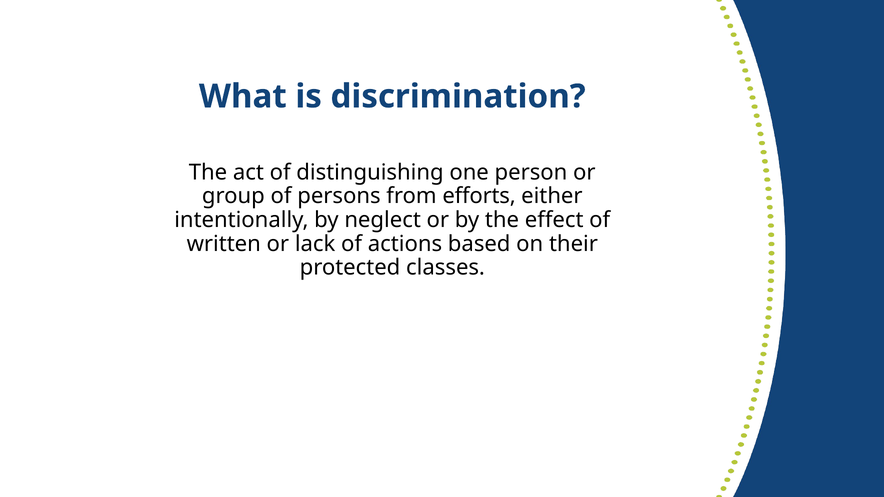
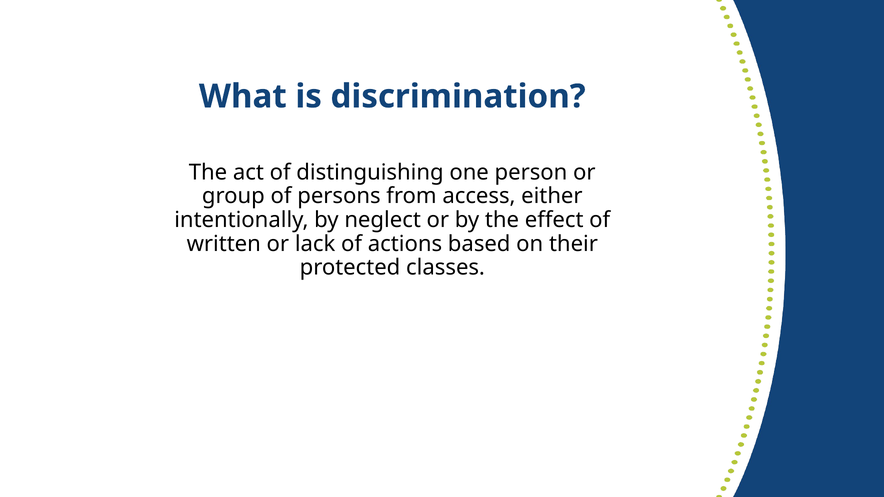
efforts: efforts -> access
